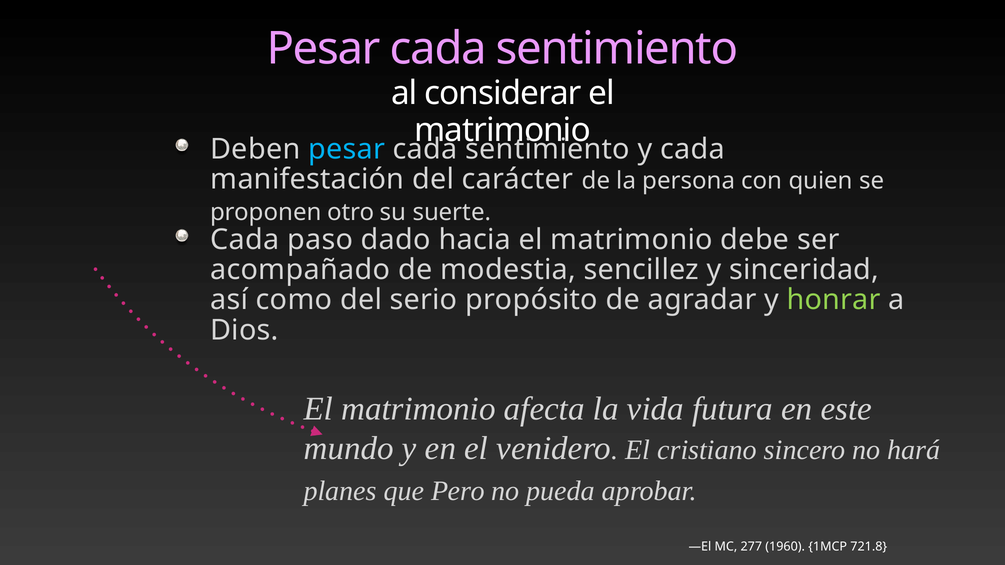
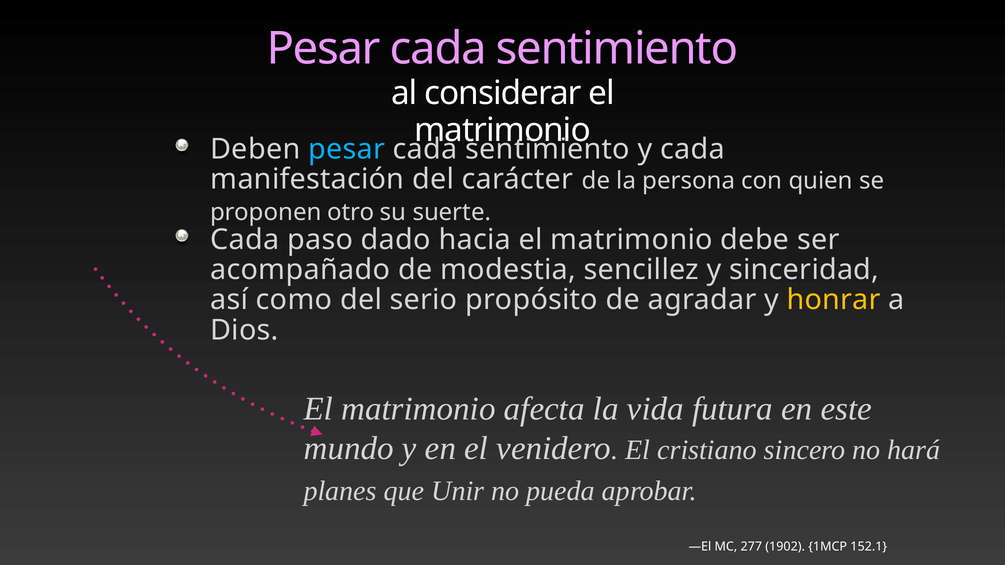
honrar colour: light green -> yellow
Pero: Pero -> Unir
1960: 1960 -> 1902
721.8: 721.8 -> 152.1
